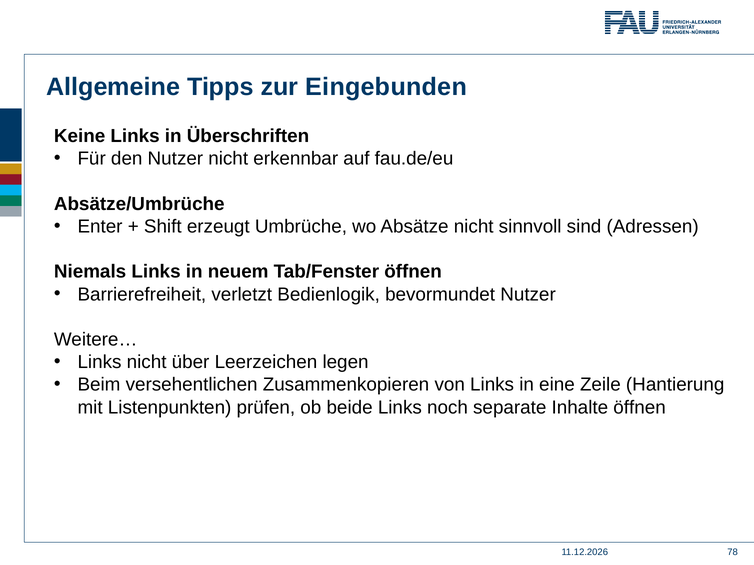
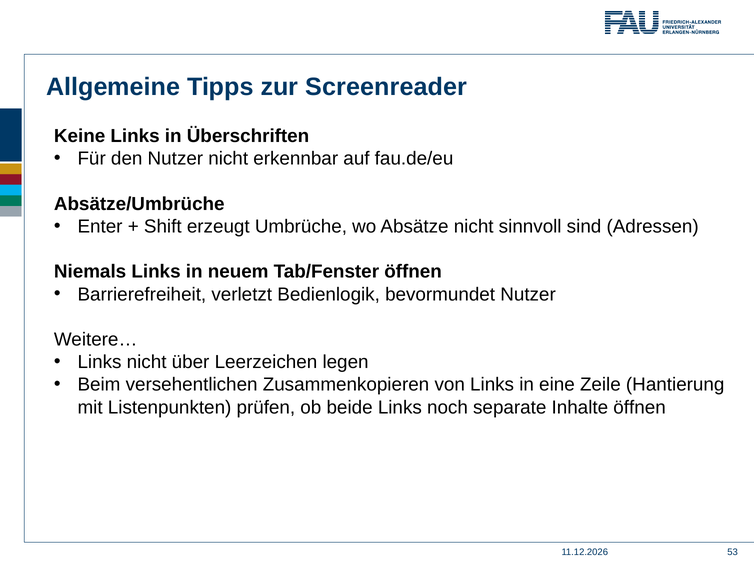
Eingebunden: Eingebunden -> Screenreader
78: 78 -> 53
